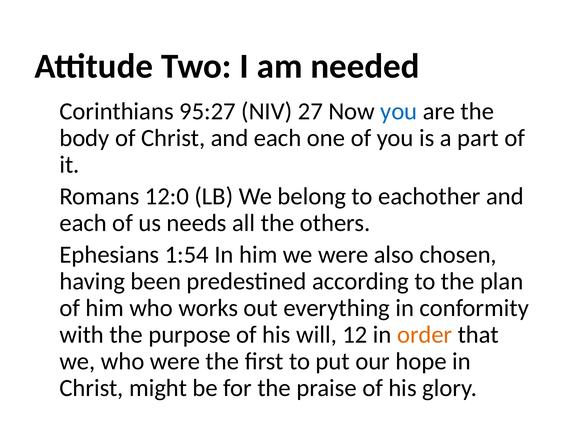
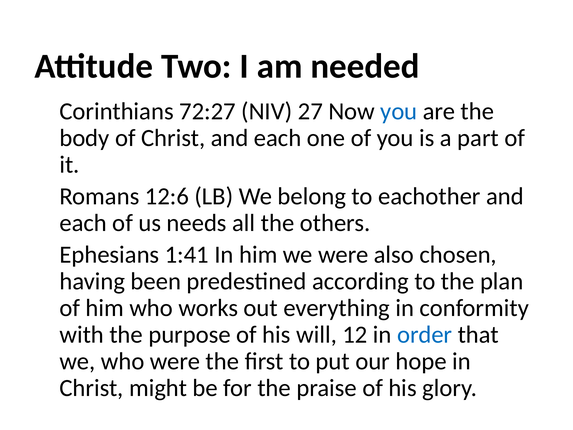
95:27: 95:27 -> 72:27
12:0: 12:0 -> 12:6
1:54: 1:54 -> 1:41
order colour: orange -> blue
